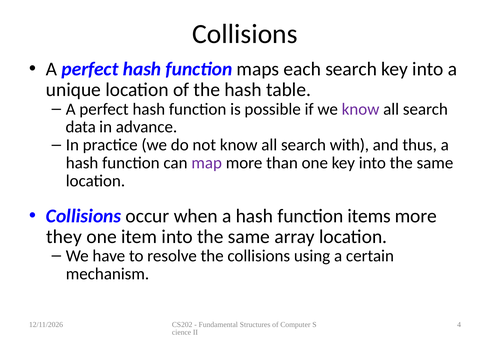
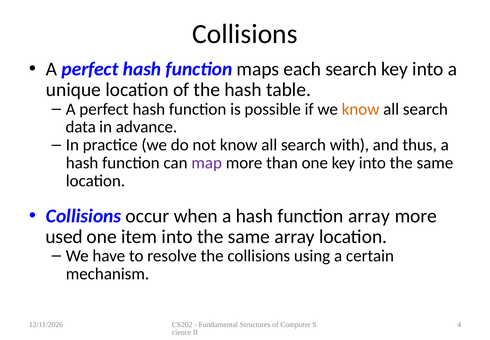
know at (361, 109) colour: purple -> orange
function items: items -> array
they: they -> used
